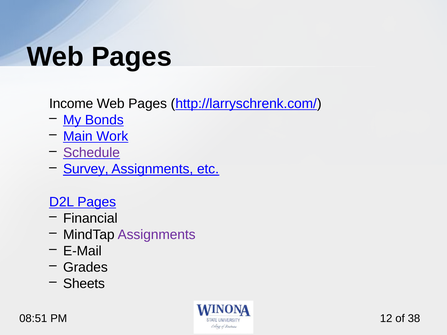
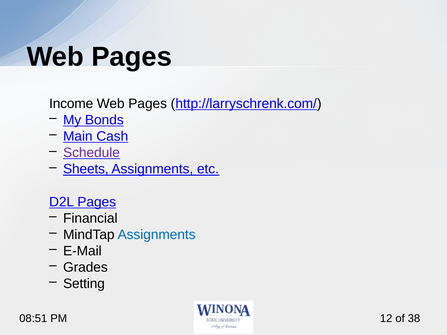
Work: Work -> Cash
Survey: Survey -> Sheets
Assignments at (157, 235) colour: purple -> blue
Sheets: Sheets -> Setting
